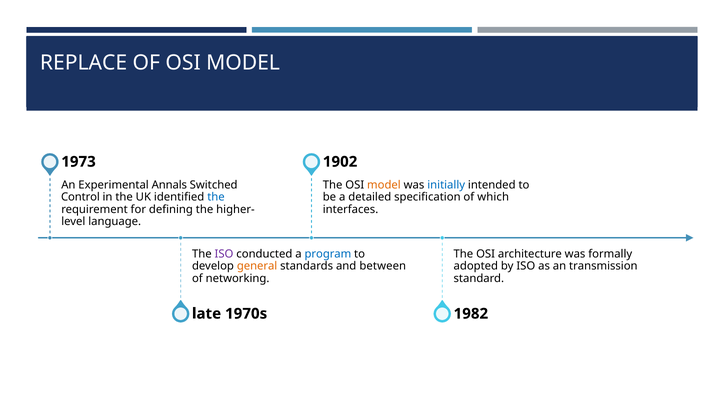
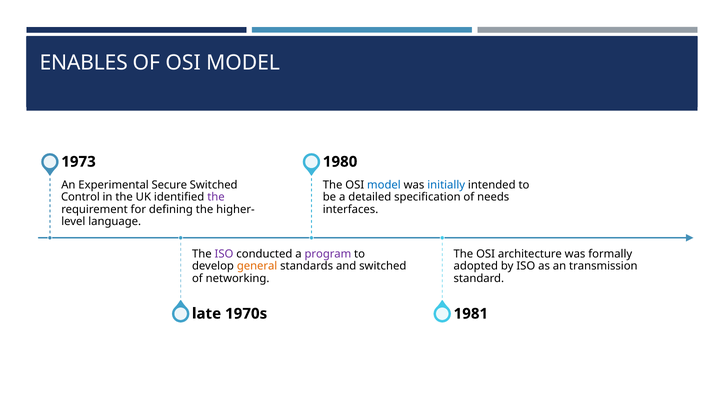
REPLACE: REPLACE -> ENABLES
1902: 1902 -> 1980
Annals: Annals -> Secure
model at (384, 185) colour: orange -> blue
the at (216, 197) colour: blue -> purple
which: which -> needs
program colour: blue -> purple
and between: between -> switched
1982: 1982 -> 1981
